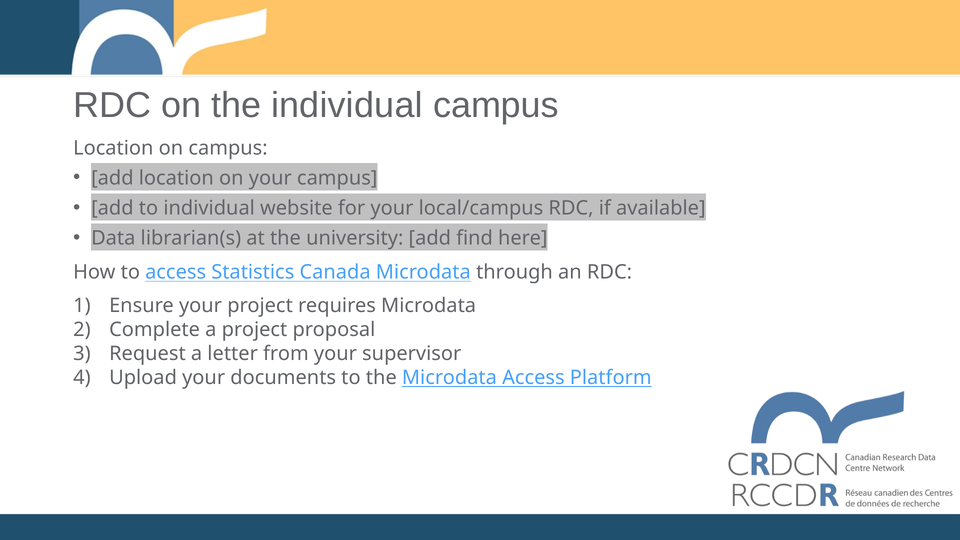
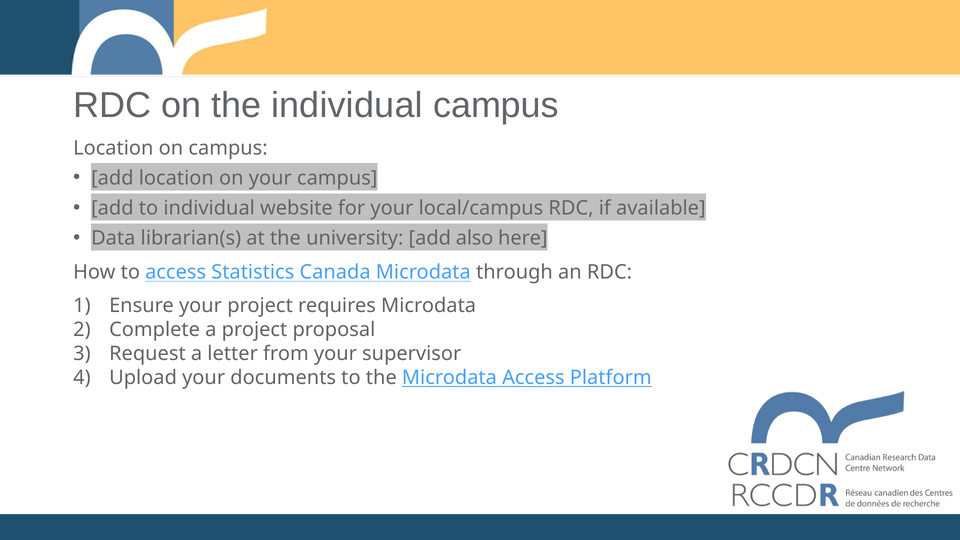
find: find -> also
